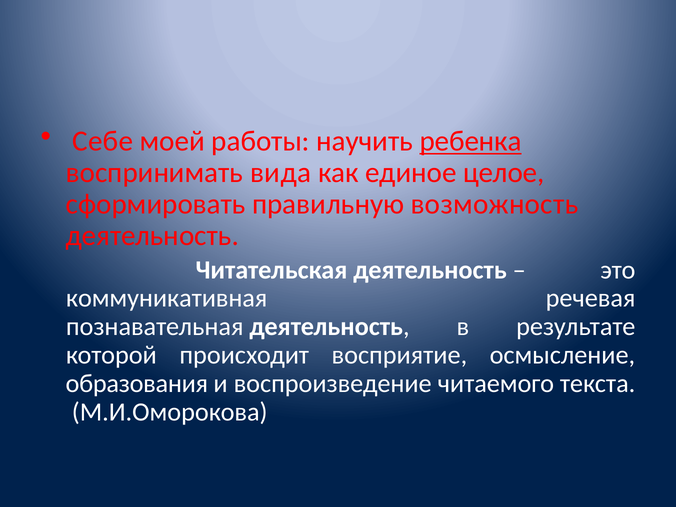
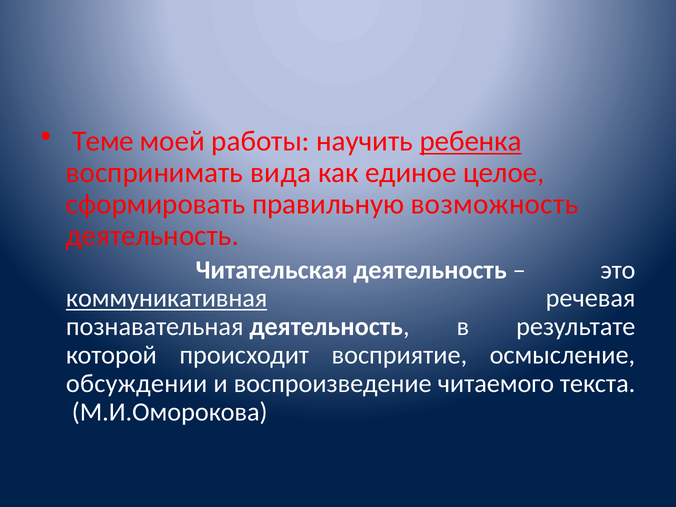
Себе: Себе -> Теме
коммуникативная underline: none -> present
образования: образования -> обсуждении
